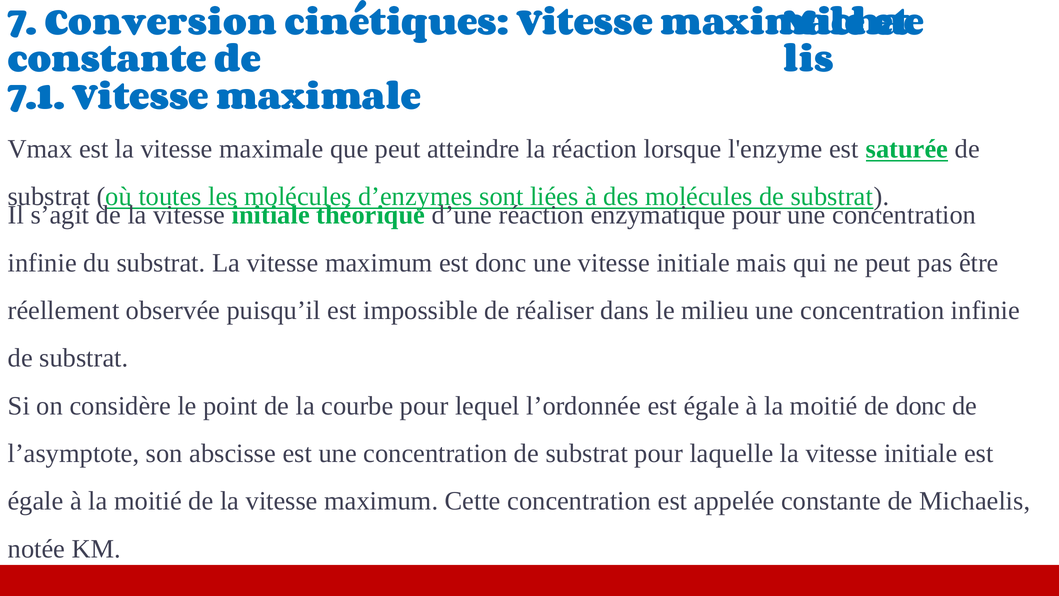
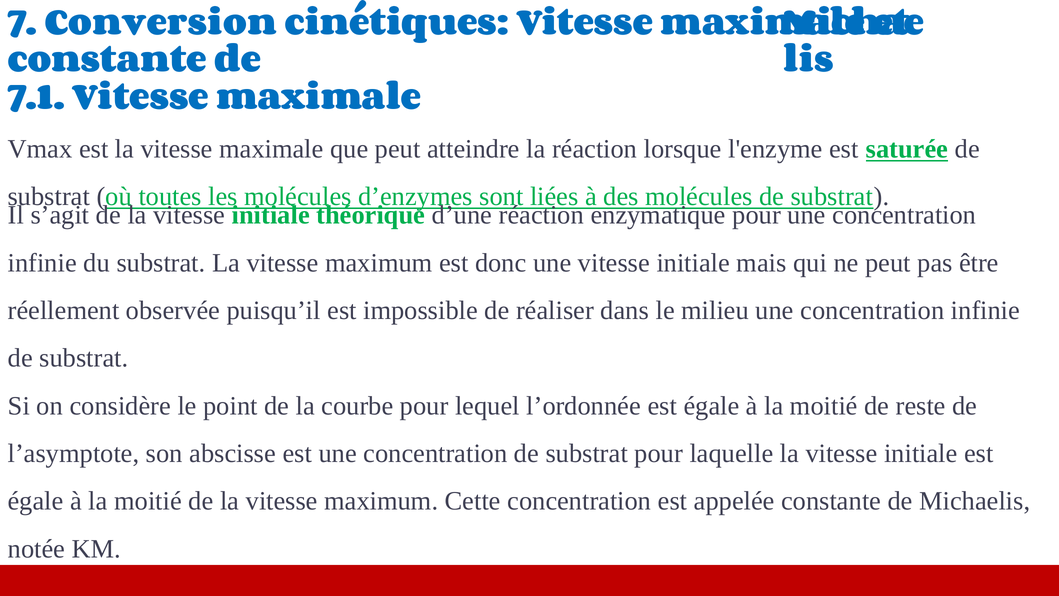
de donc: donc -> reste
